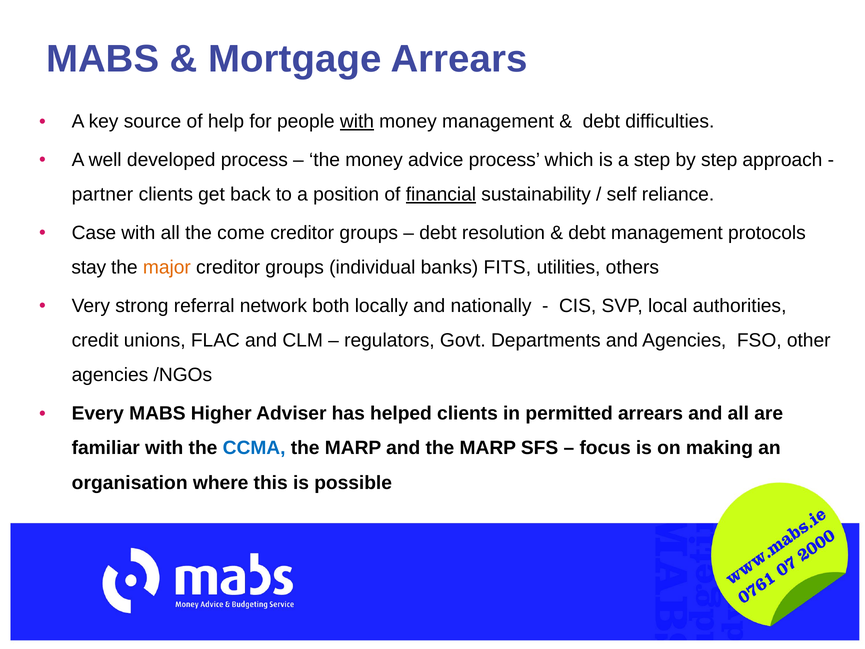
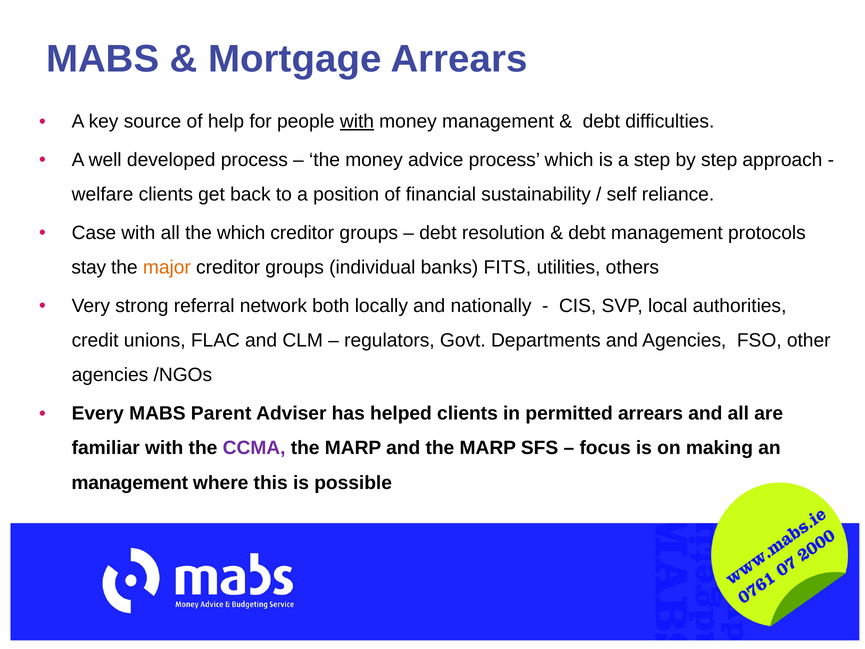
partner: partner -> welfare
financial underline: present -> none
the come: come -> which
Higher: Higher -> Parent
CCMA colour: blue -> purple
organisation at (130, 483): organisation -> management
